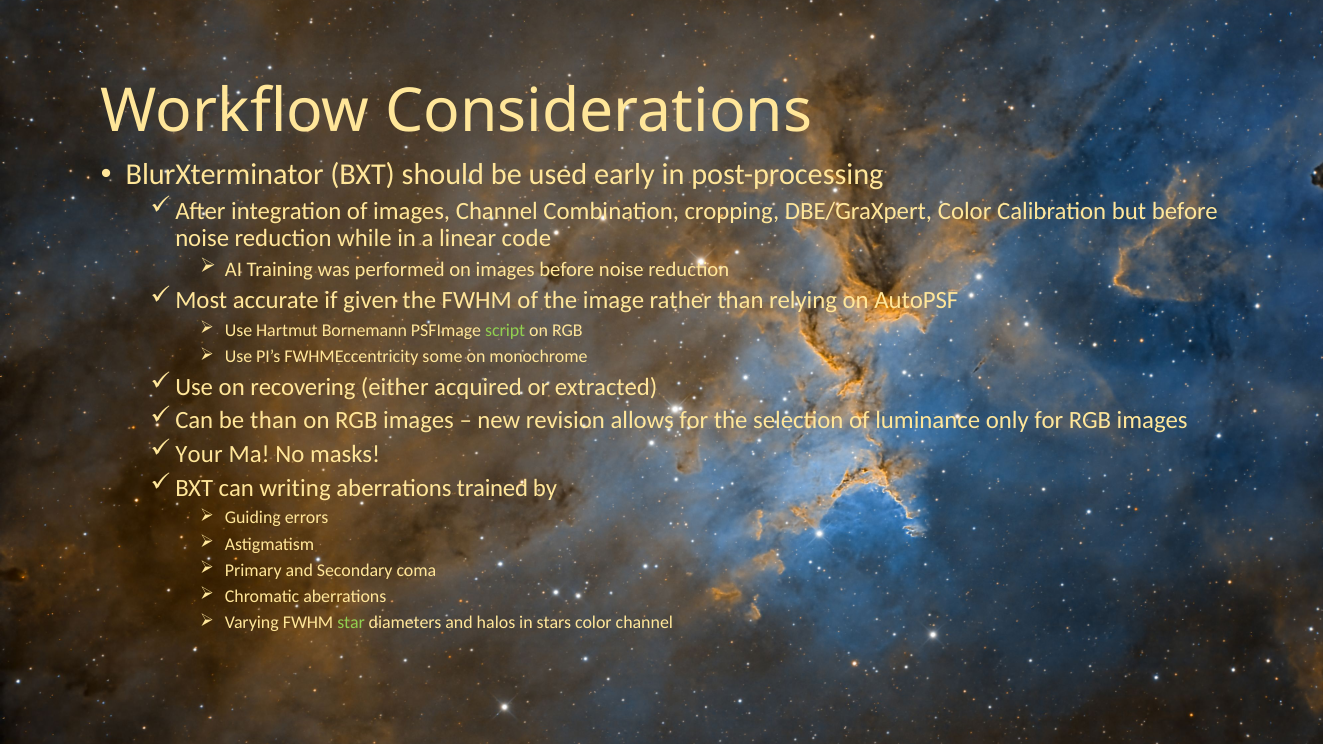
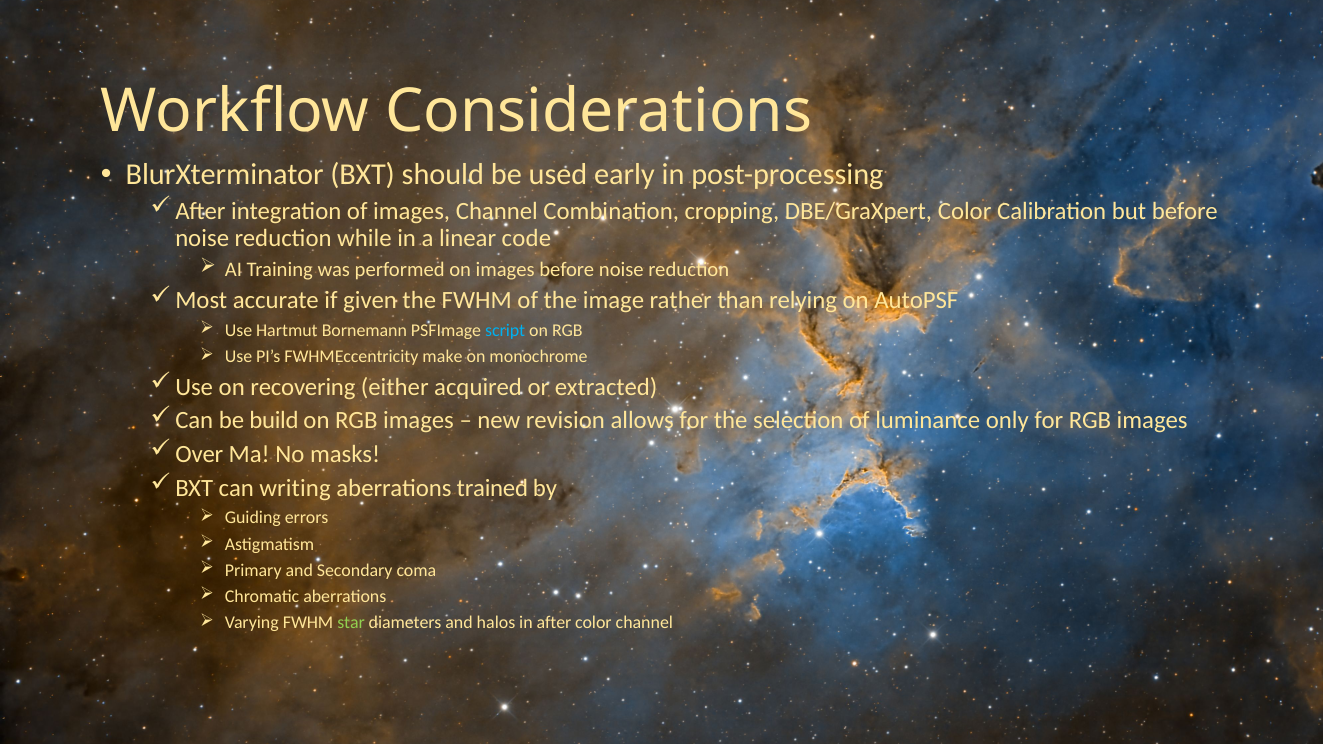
script colour: light green -> light blue
some: some -> make
be than: than -> build
Your: Your -> Over
in stars: stars -> after
